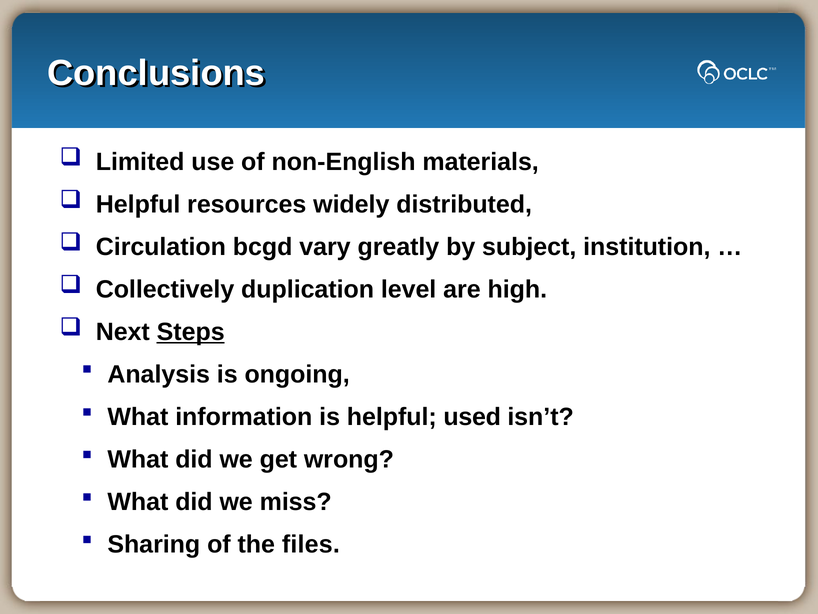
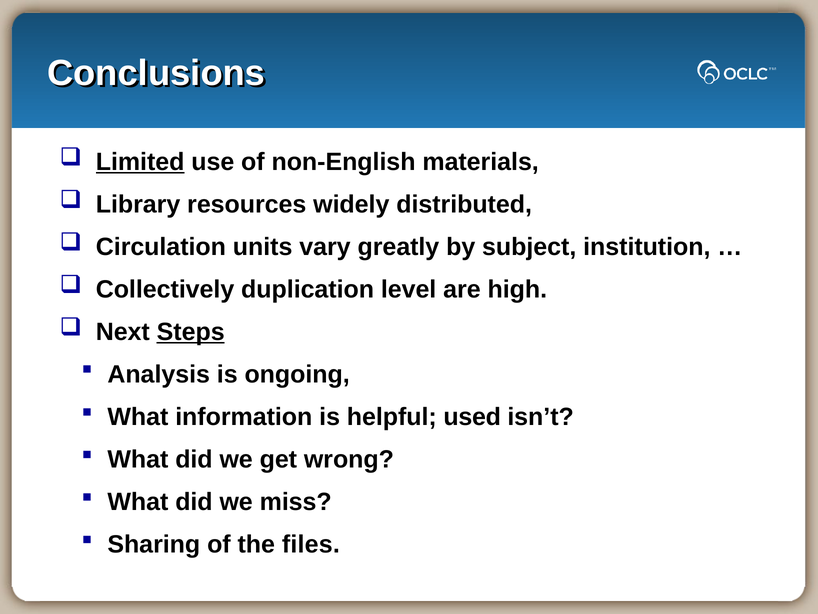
Limited underline: none -> present
Helpful at (138, 204): Helpful -> Library
bcgd: bcgd -> units
